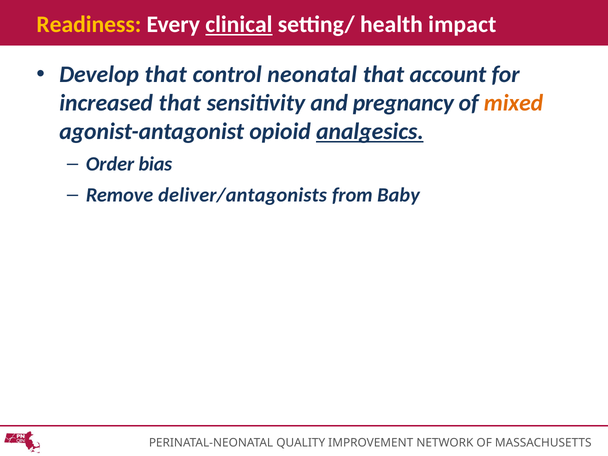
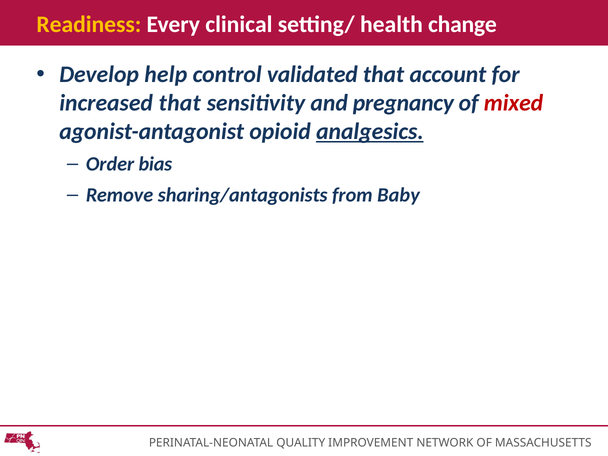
clinical underline: present -> none
impact: impact -> change
Develop that: that -> help
neonatal: neonatal -> validated
mixed colour: orange -> red
deliver/antagonists: deliver/antagonists -> sharing/antagonists
